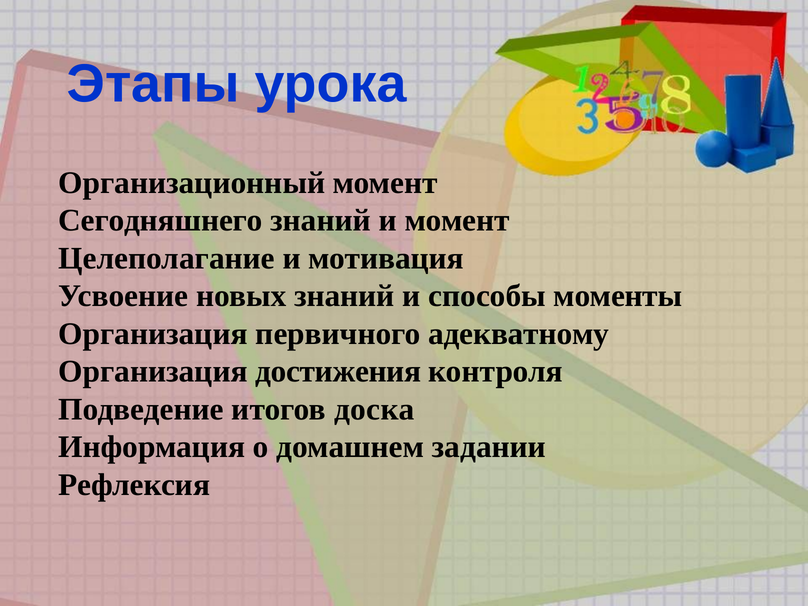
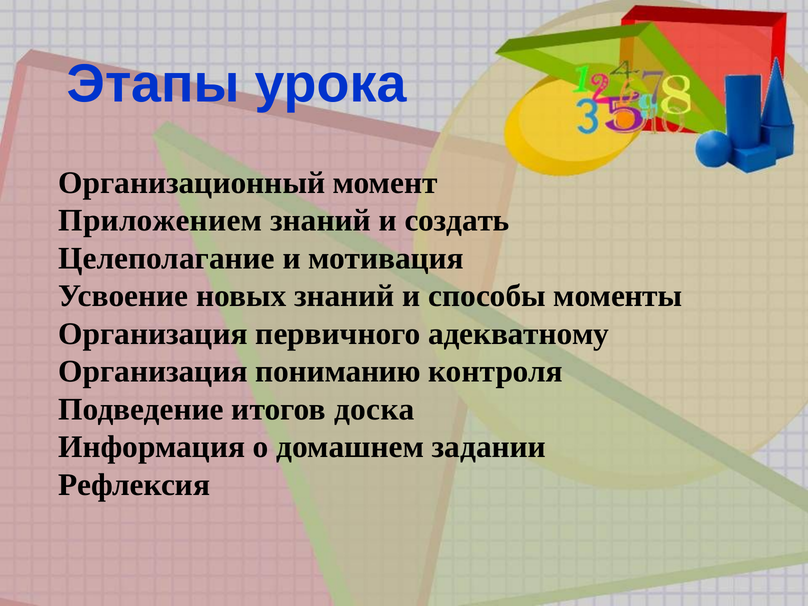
Сегодняшнего: Сегодняшнего -> Приложением
и момент: момент -> создать
достижения: достижения -> пониманию
